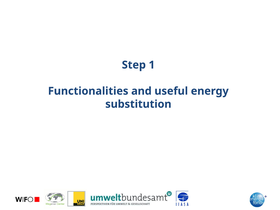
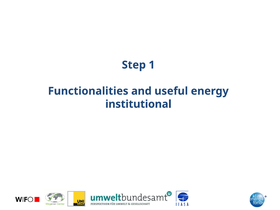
substitution: substitution -> institutional
